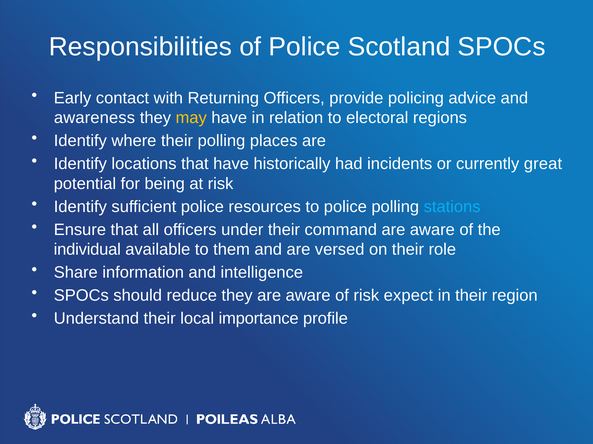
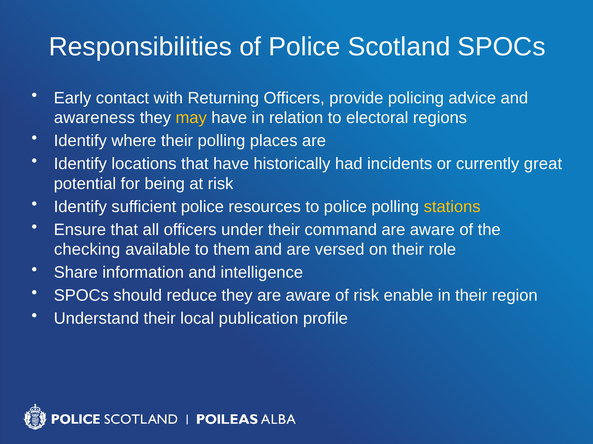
stations colour: light blue -> yellow
individual: individual -> checking
expect: expect -> enable
importance: importance -> publication
